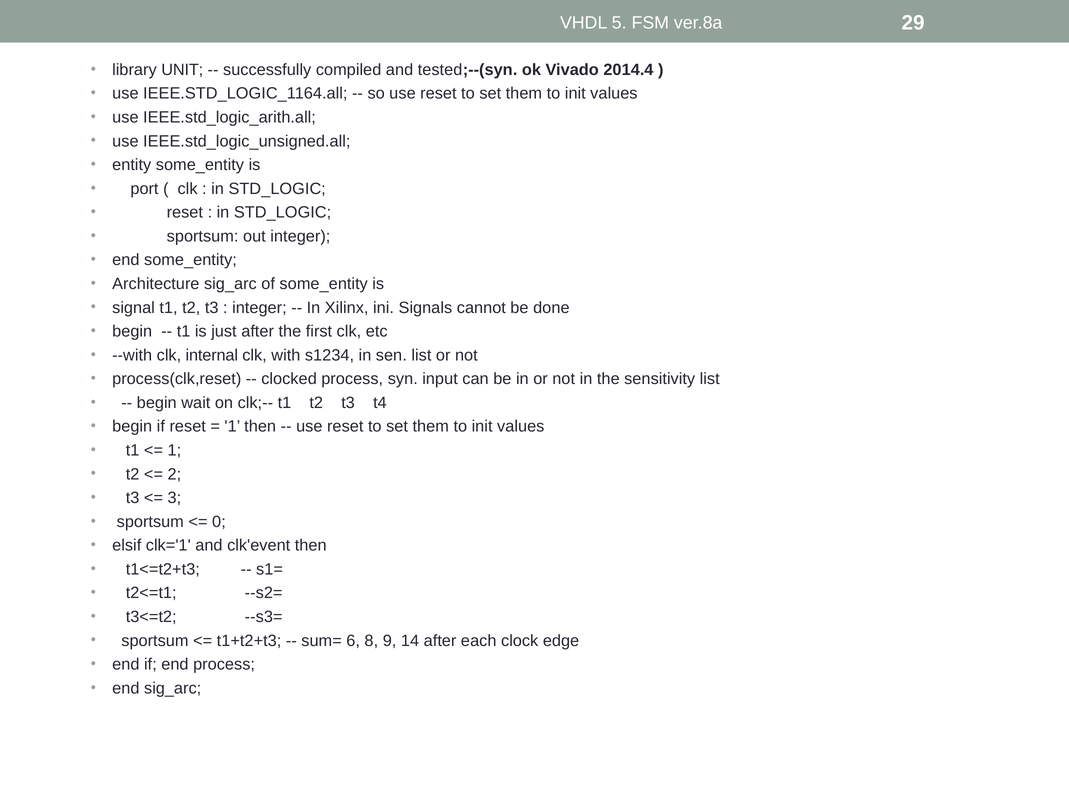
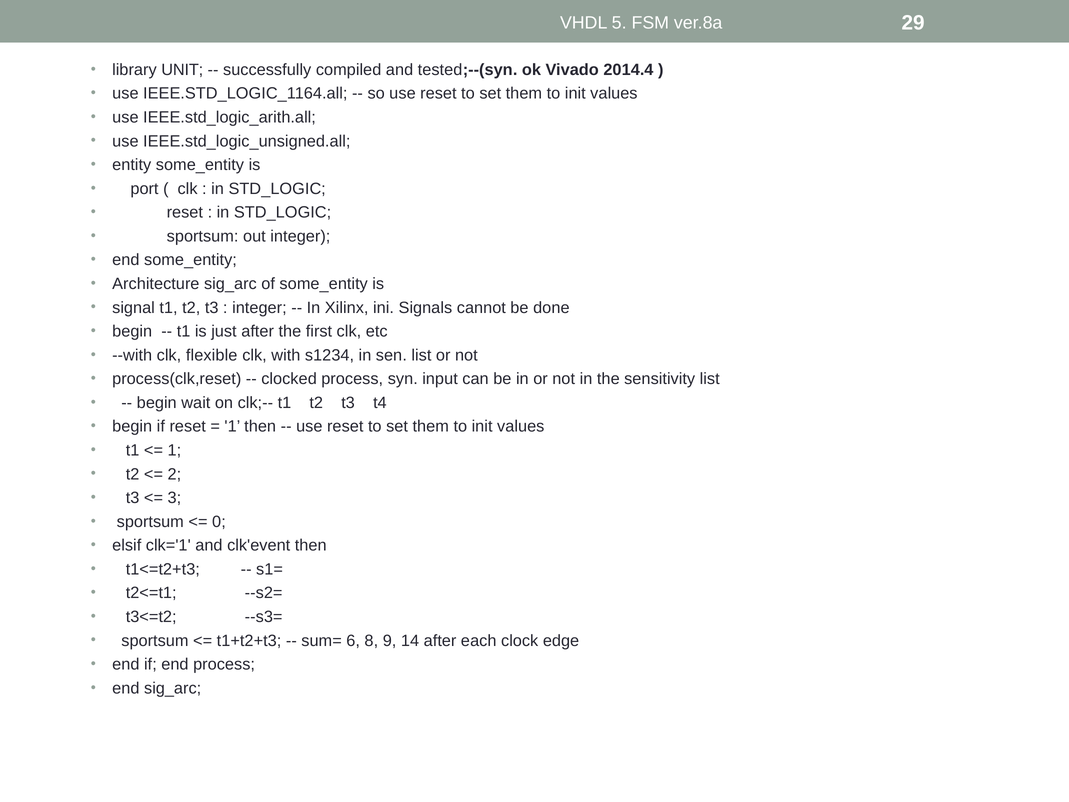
internal: internal -> flexible
